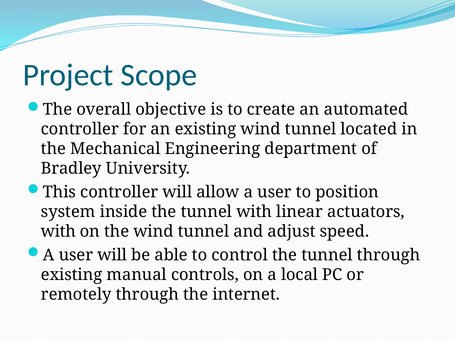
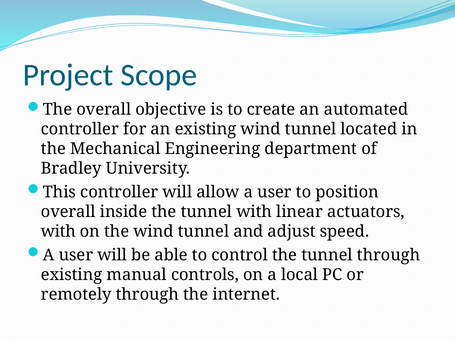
system at (68, 212): system -> overall
